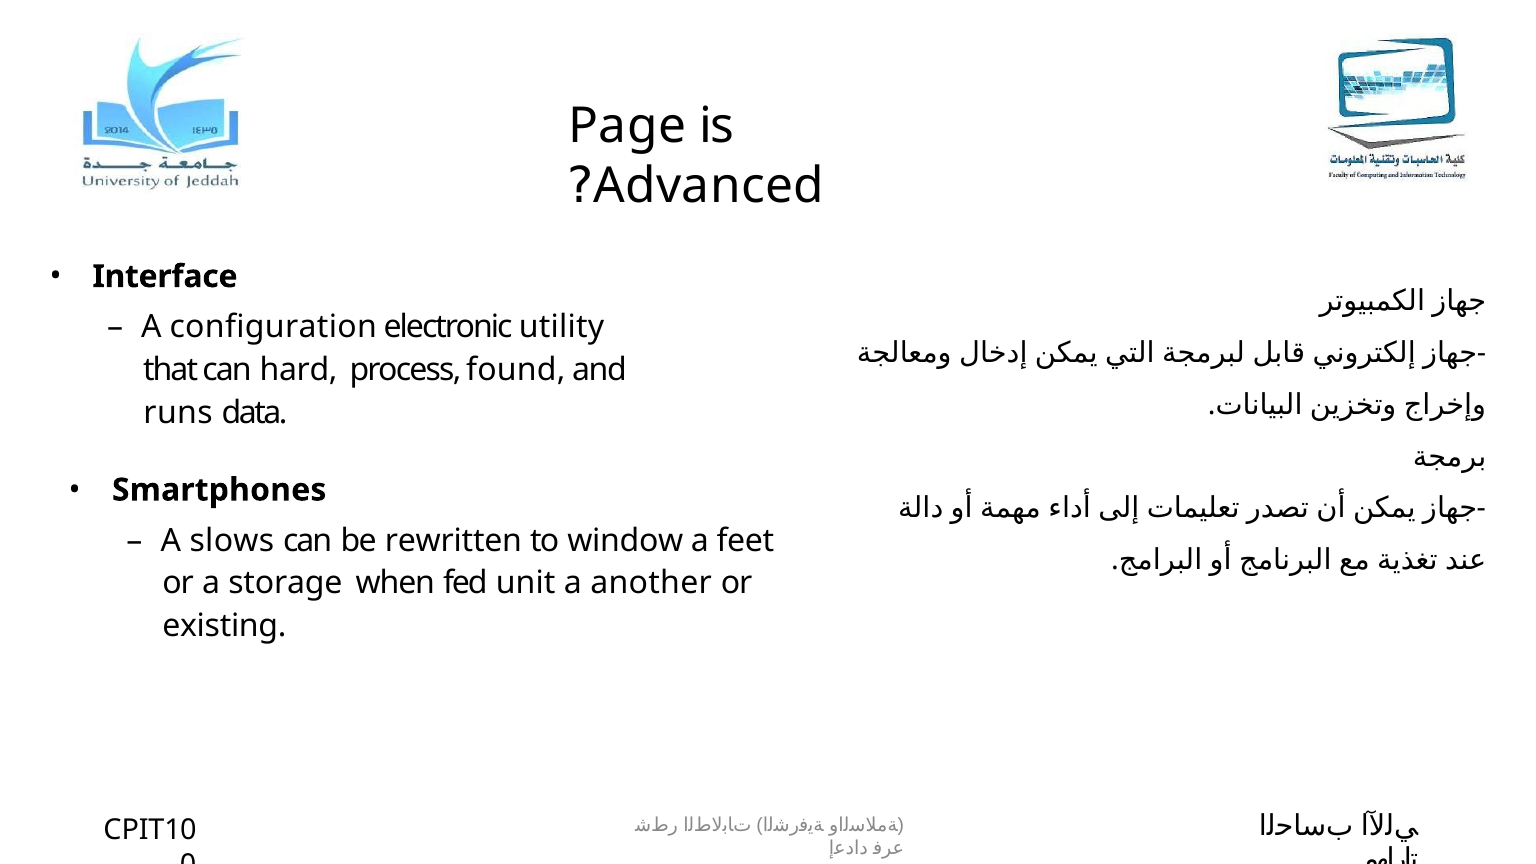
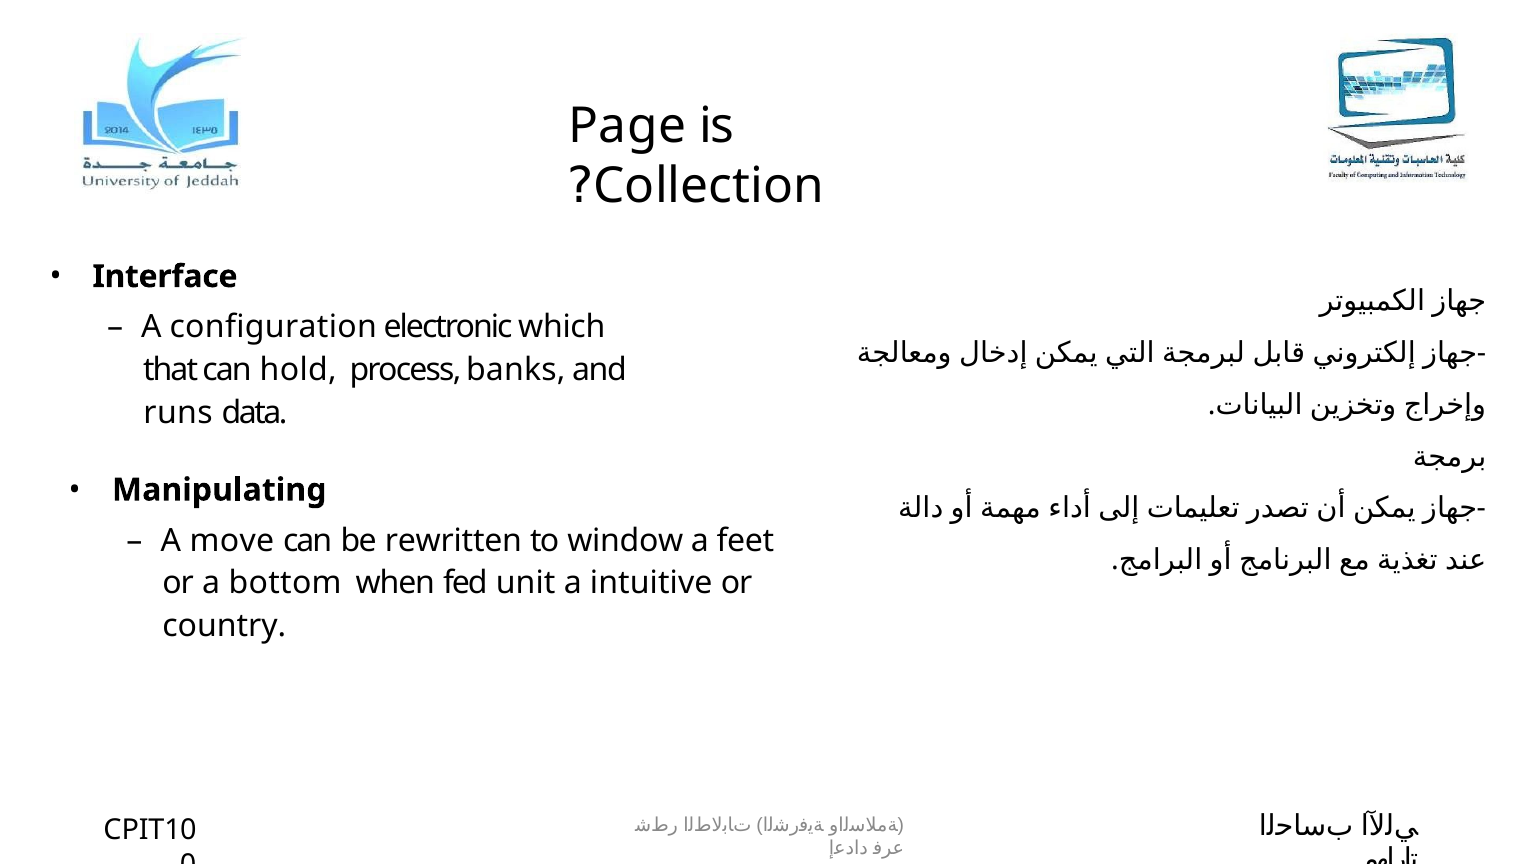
Advanced: Advanced -> Collection
utility: utility -> which
hard: hard -> hold
found: found -> banks
Smartphones: Smartphones -> Manipulating
slows: slows -> move
storage: storage -> bottom
another: another -> intuitive
existing: existing -> country
